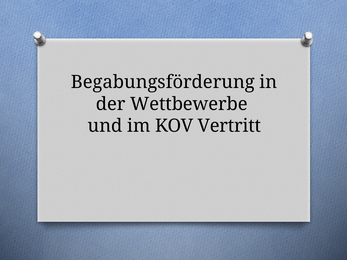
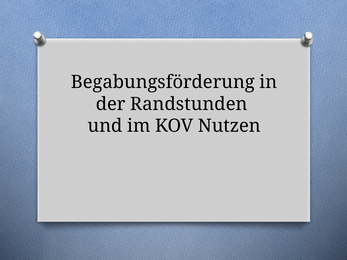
Wettbewerbe: Wettbewerbe -> Randstunden
Vertritt: Vertritt -> Nutzen
